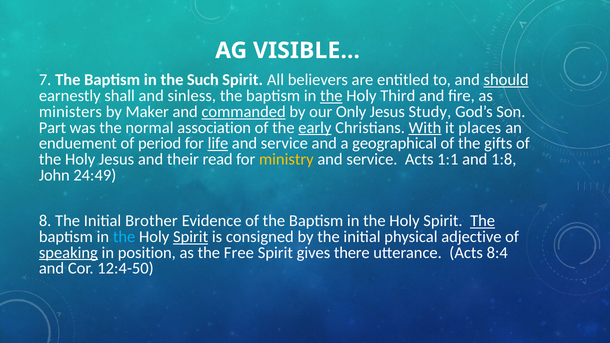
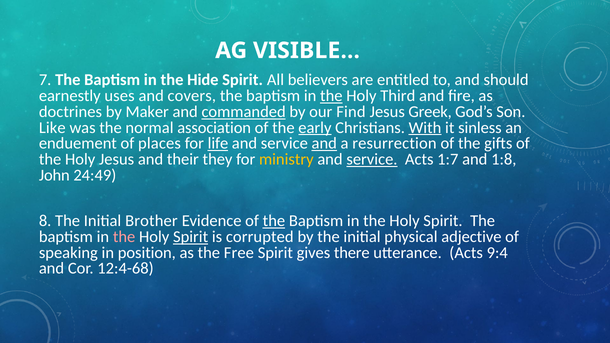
Such: Such -> Hide
should underline: present -> none
shall: shall -> uses
sinless: sinless -> covers
ministers: ministers -> doctrines
Only: Only -> Find
Study: Study -> Greek
Part: Part -> Like
places: places -> sinless
period: period -> places
and at (324, 143) underline: none -> present
geographical: geographical -> resurrection
read: read -> they
service at (372, 159) underline: none -> present
1:1: 1:1 -> 1:7
the at (274, 221) underline: none -> present
The at (483, 221) underline: present -> none
the at (124, 237) colour: light blue -> pink
consigned: consigned -> corrupted
speaking underline: present -> none
8:4: 8:4 -> 9:4
12:4-50: 12:4-50 -> 12:4-68
